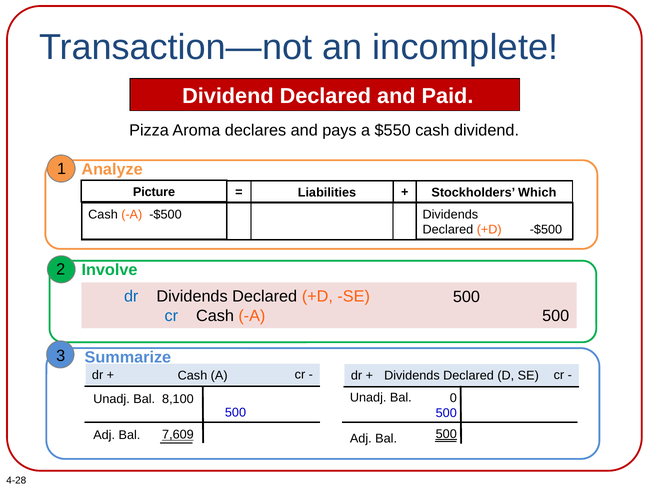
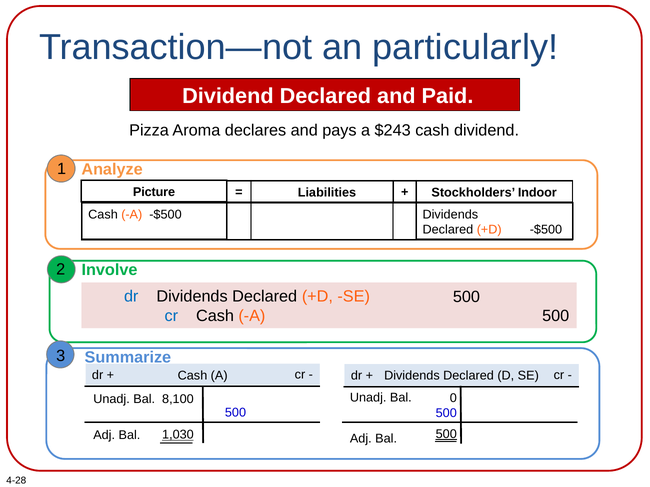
incomplete: incomplete -> particularly
$550: $550 -> $243
Which: Which -> Indoor
7,609: 7,609 -> 1,030
